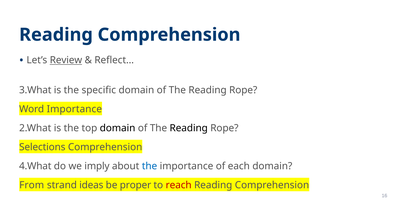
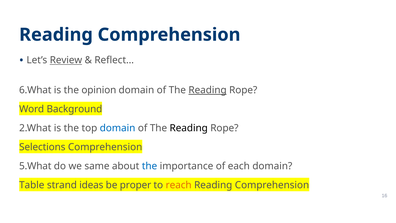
3.What: 3.What -> 6.What
specific: specific -> opinion
Reading at (208, 90) underline: none -> present
Word Importance: Importance -> Background
domain at (118, 128) colour: black -> blue
4.What: 4.What -> 5.What
imply: imply -> same
From: From -> Table
reach colour: red -> orange
